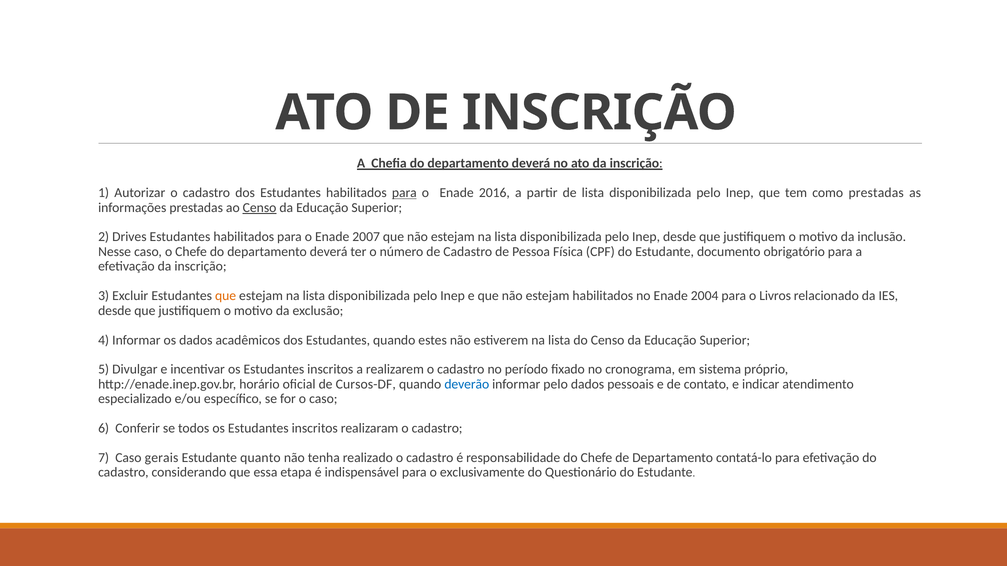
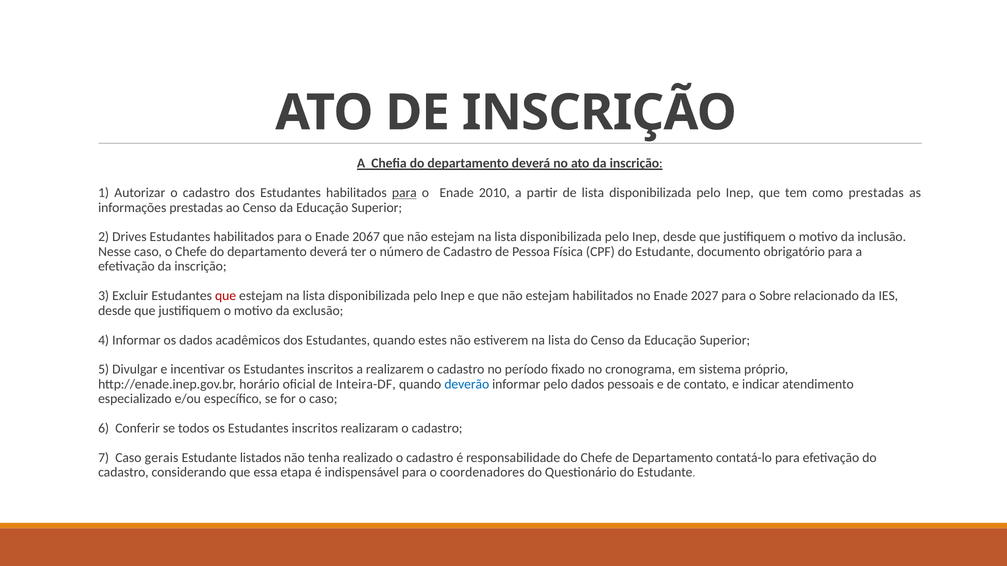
2016: 2016 -> 2010
Censo at (260, 208) underline: present -> none
2007: 2007 -> 2067
que at (226, 296) colour: orange -> red
2004: 2004 -> 2027
Livros: Livros -> Sobre
Cursos-DF: Cursos-DF -> Inteira-DF
quanto: quanto -> listados
exclusivamente: exclusivamente -> coordenadores
